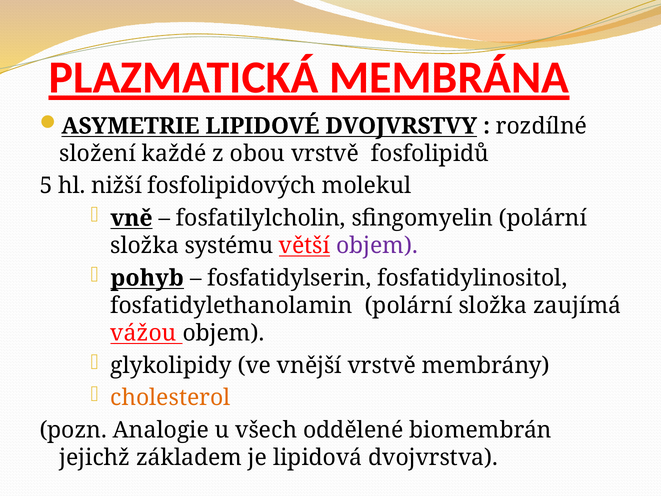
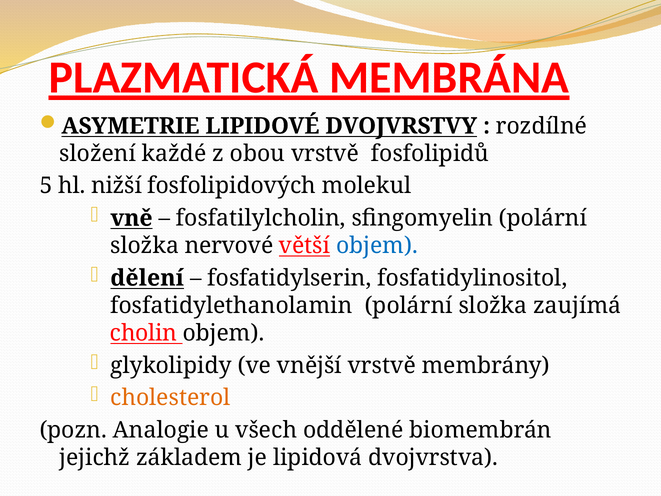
systému: systému -> nervové
objem at (377, 246) colour: purple -> blue
pohyb: pohyb -> dělení
vážou: vážou -> cholin
